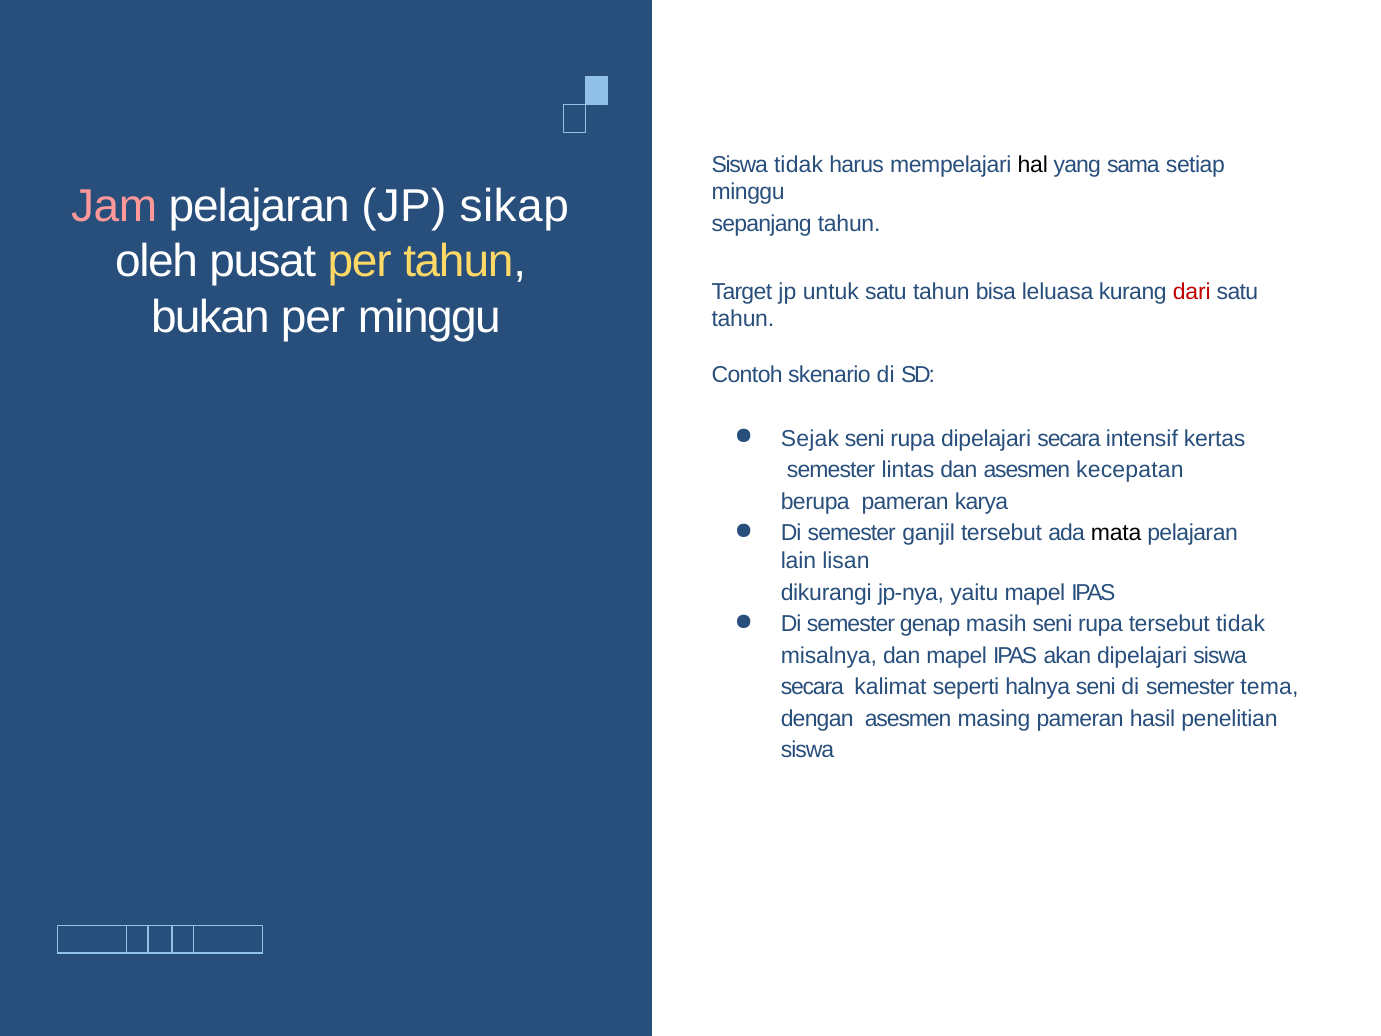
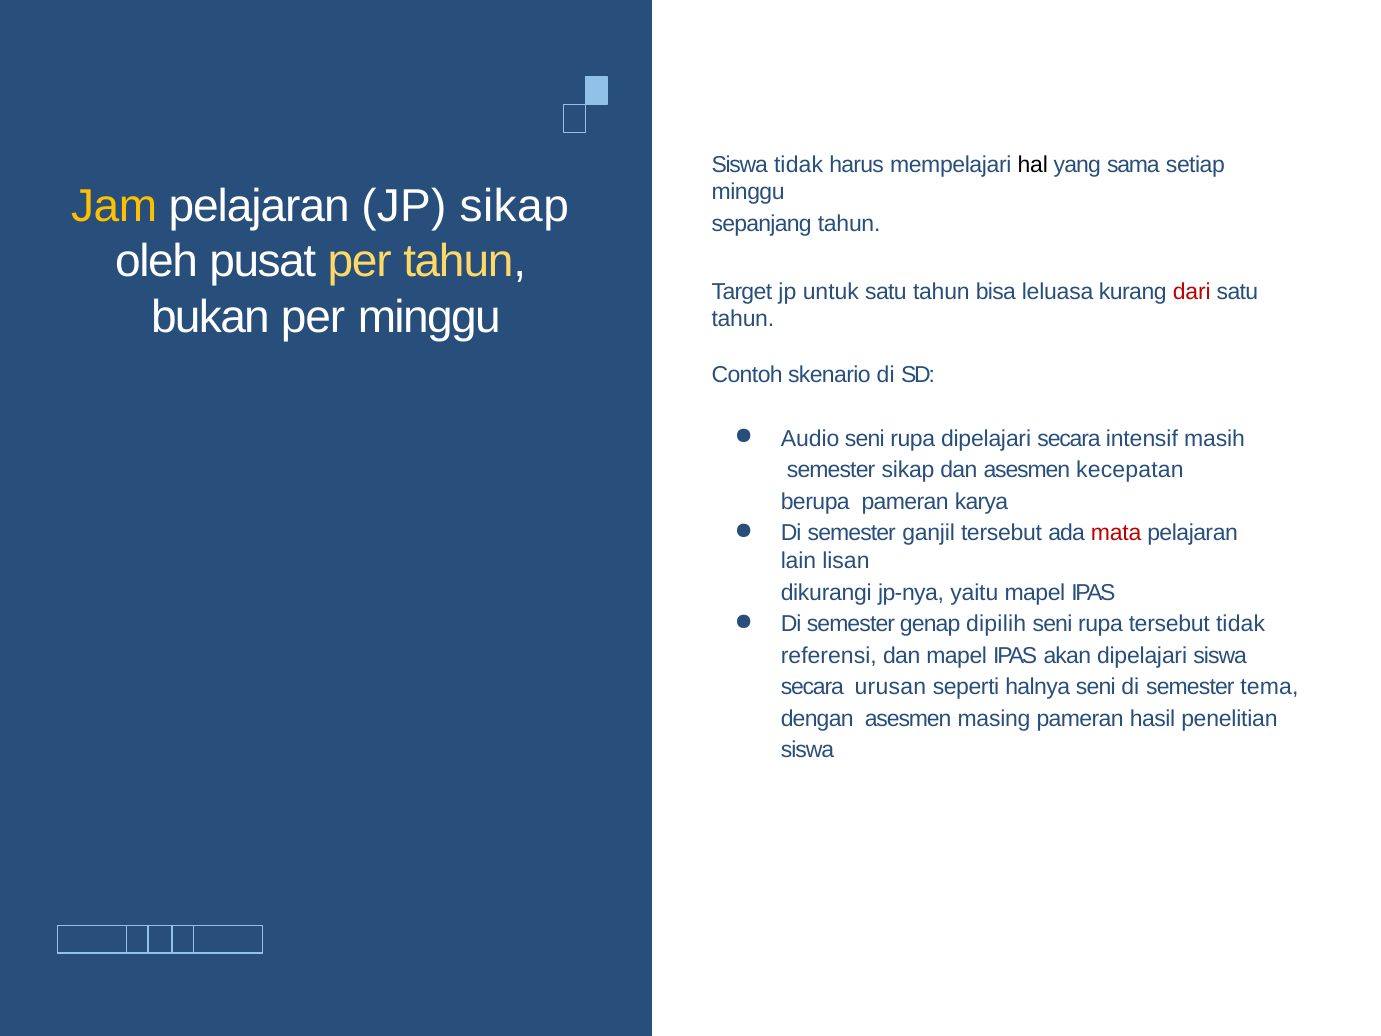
Jam colour: pink -> yellow
Sejak: Sejak -> Audio
kertas: kertas -> masih
semester lintas: lintas -> sikap
mata colour: black -> red
masih: masih -> dipilih
misalnya: misalnya -> referensi
kalimat: kalimat -> urusan
